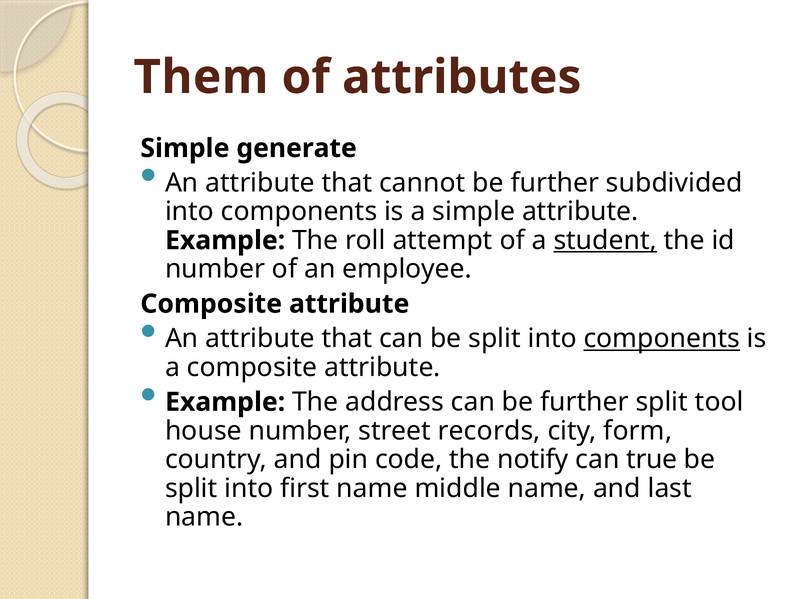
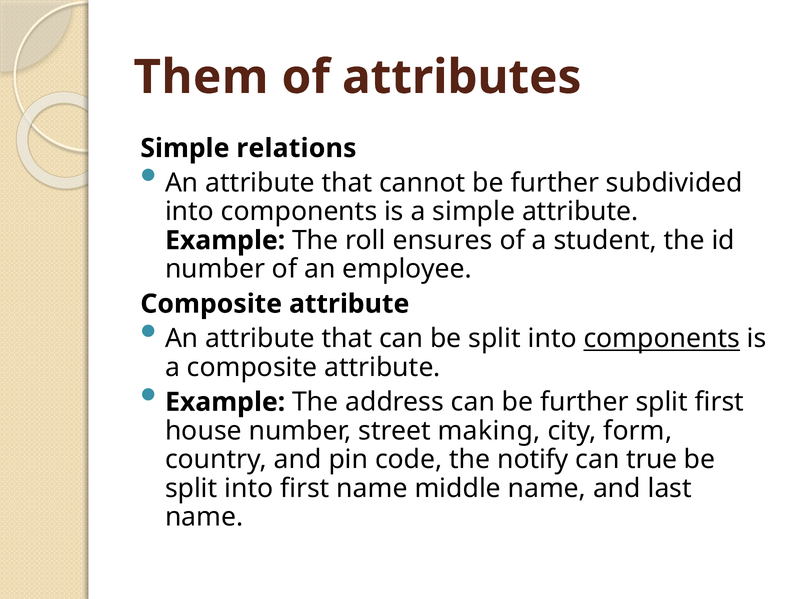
generate: generate -> relations
attempt: attempt -> ensures
student underline: present -> none
split tool: tool -> first
records: records -> making
